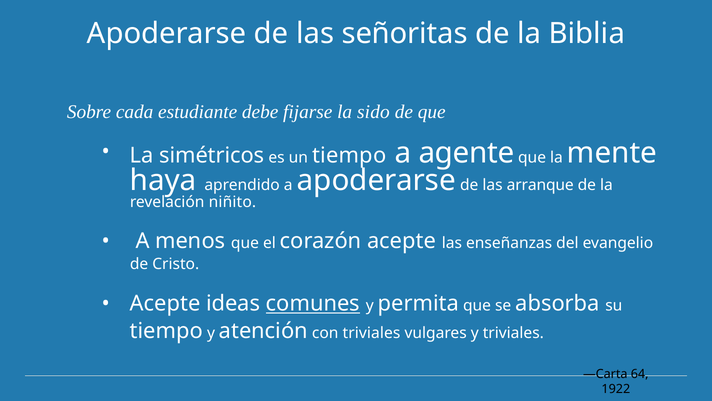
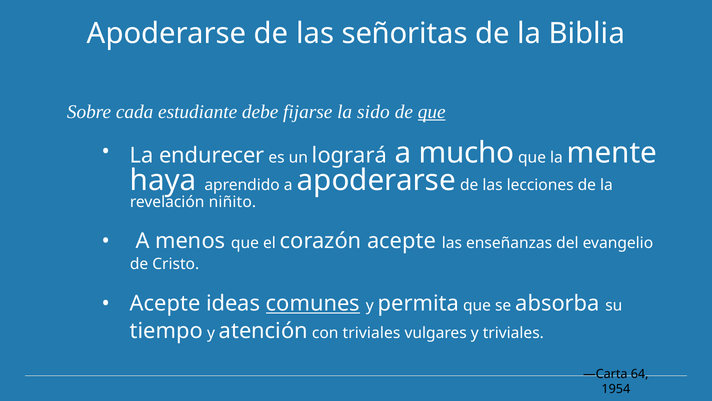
que at (432, 112) underline: none -> present
simétricos: simétricos -> endurecer
un tiempo: tiempo -> logrará
agente: agente -> mucho
arranque: arranque -> lecciones
1922: 1922 -> 1954
